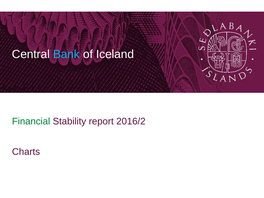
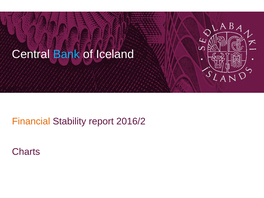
Financial colour: green -> orange
